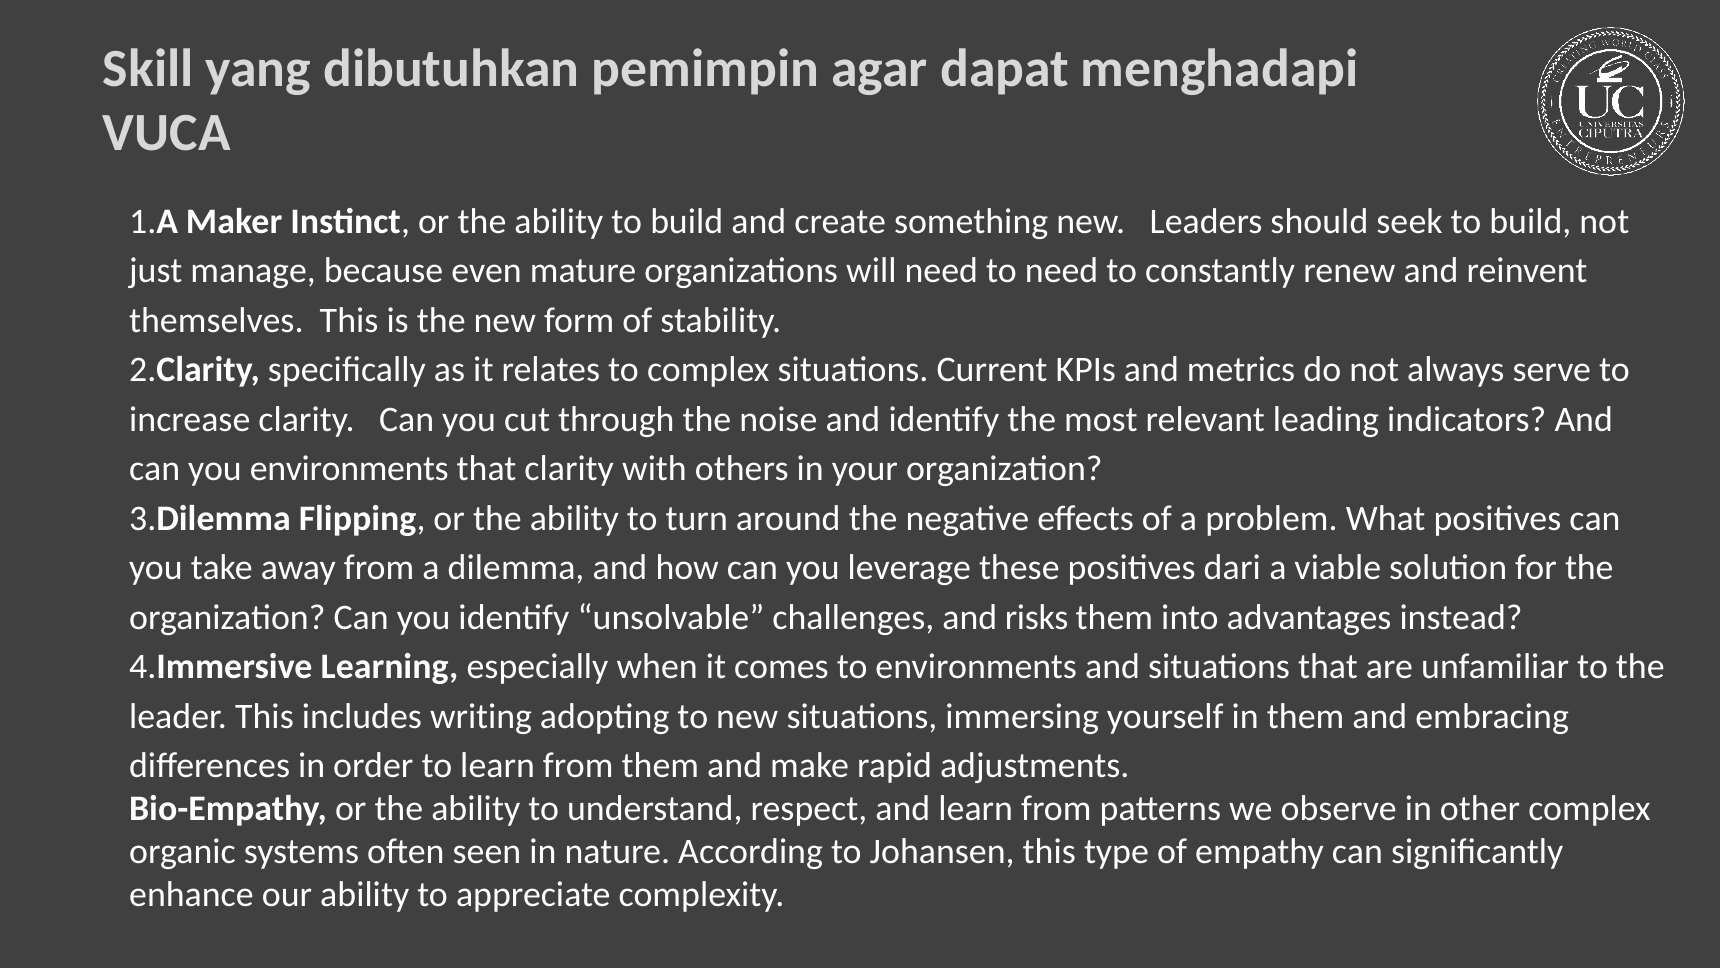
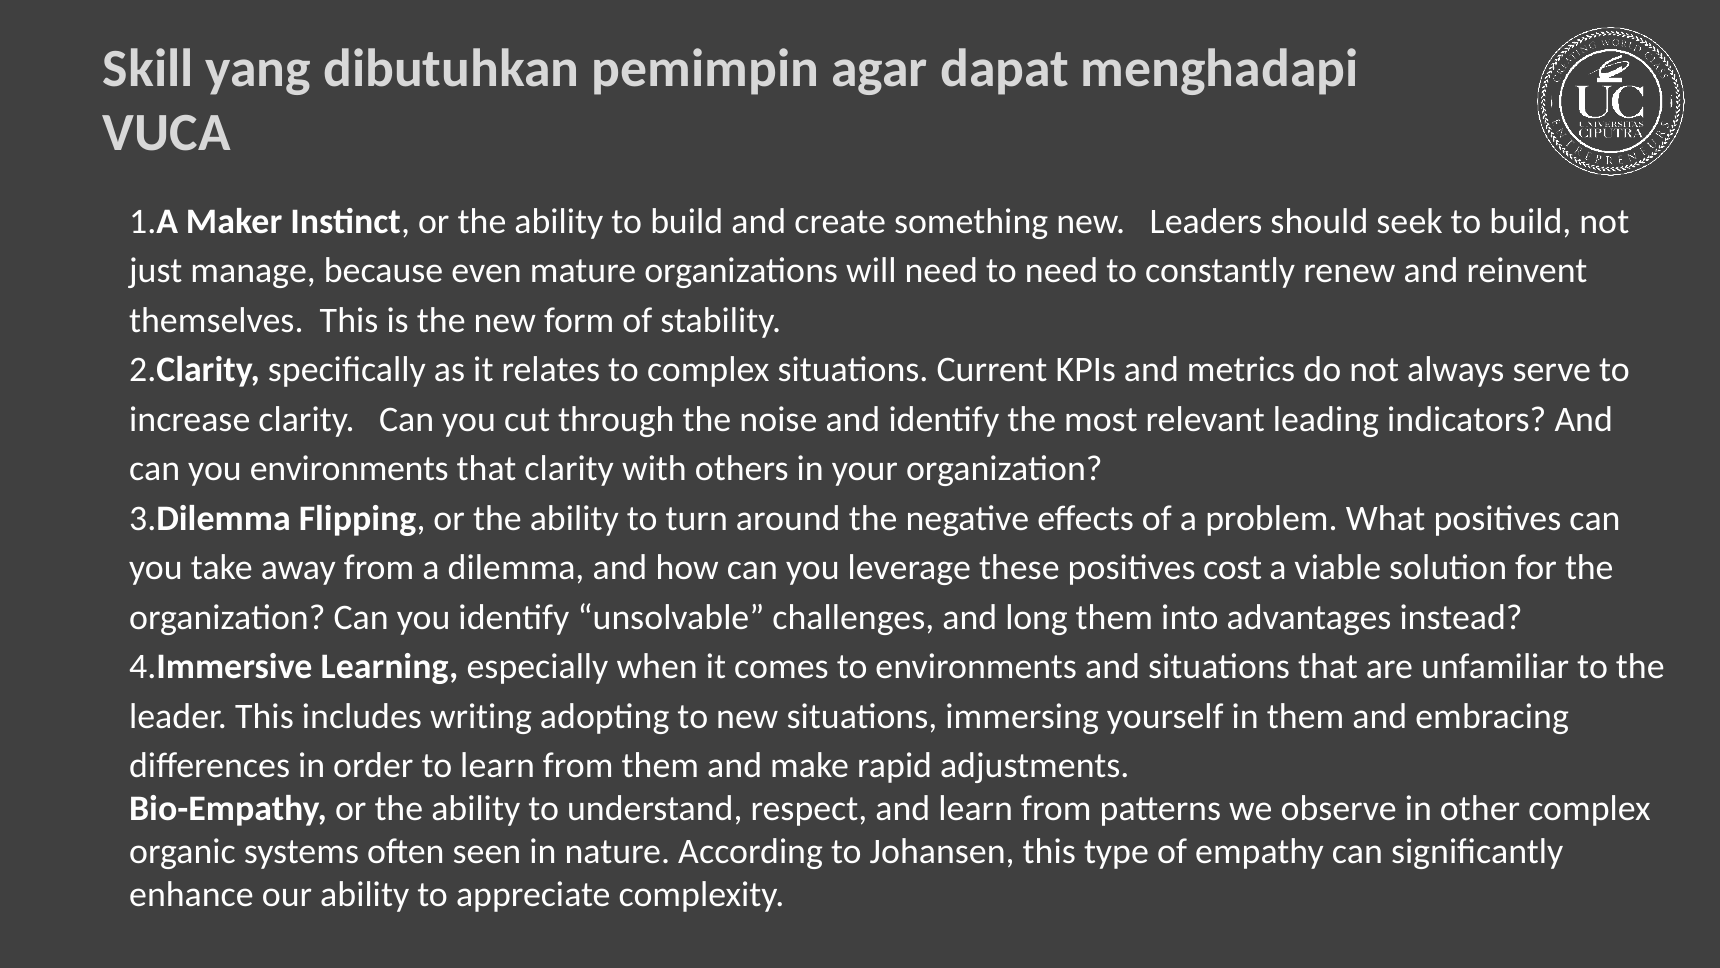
dari: dari -> cost
risks: risks -> long
